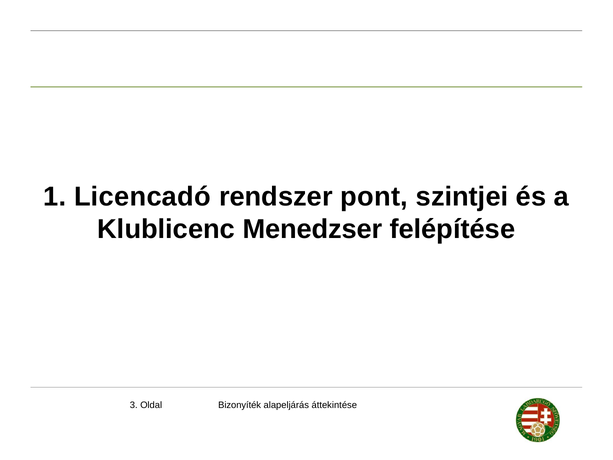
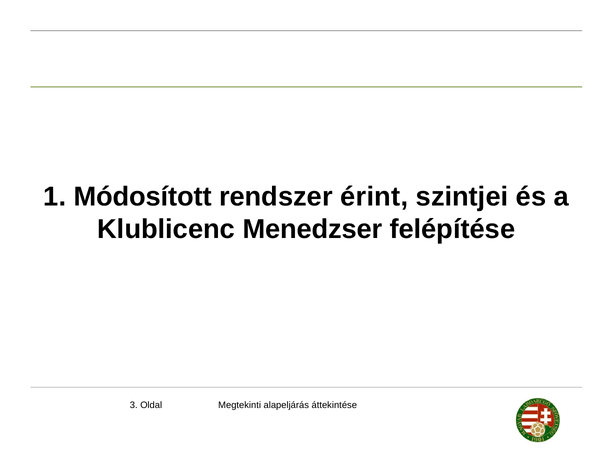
Licencadó: Licencadó -> Módosított
pont: pont -> érint
Bizonyíték: Bizonyíték -> Megtekinti
